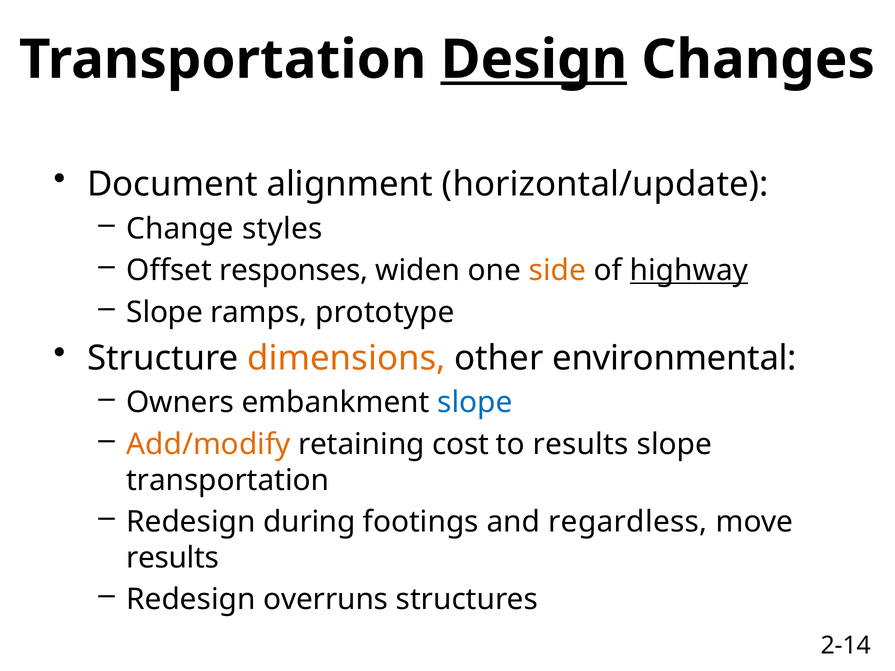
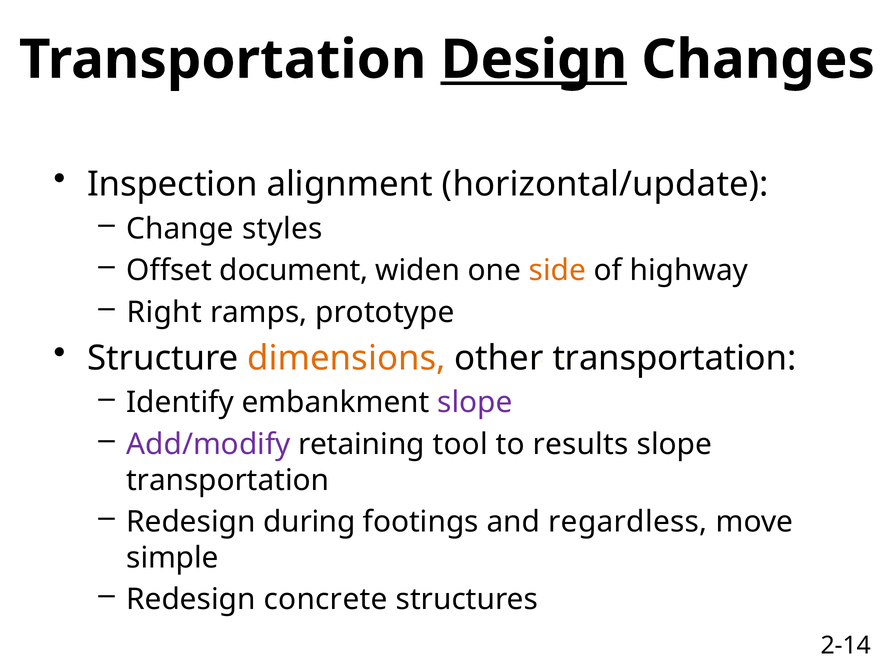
Document: Document -> Inspection
responses: responses -> document
highway underline: present -> none
Slope at (165, 312): Slope -> Right
other environmental: environmental -> transportation
Owners: Owners -> Identify
slope at (475, 403) colour: blue -> purple
Add/modify colour: orange -> purple
cost: cost -> tool
results at (173, 558): results -> simple
overruns: overruns -> concrete
